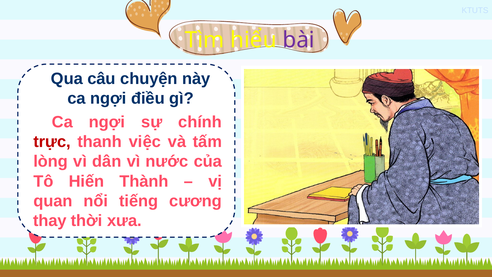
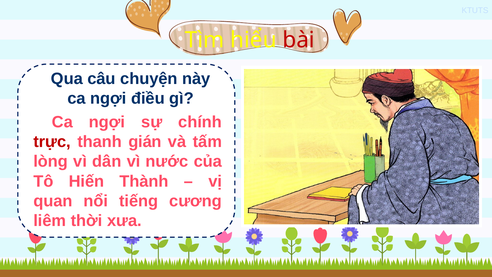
bài colour: purple -> red
việc: việc -> gián
thay: thay -> liêm
